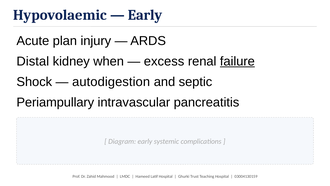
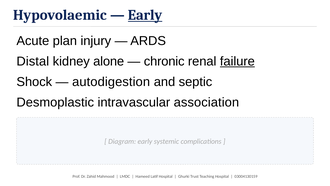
Early at (145, 15) underline: none -> present
when: when -> alone
excess: excess -> chronic
Periampullary: Periampullary -> Desmoplastic
pancreatitis: pancreatitis -> association
